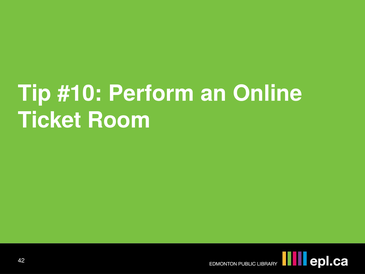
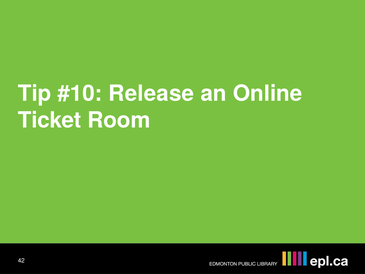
Perform: Perform -> Release
